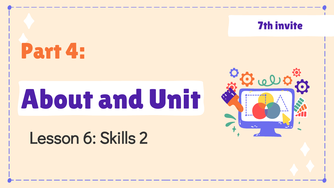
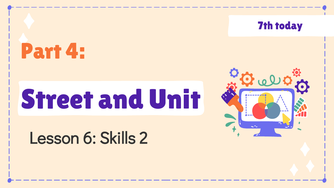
invite: invite -> today
About: About -> Street
